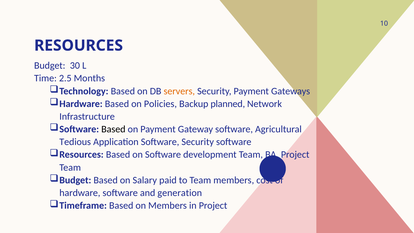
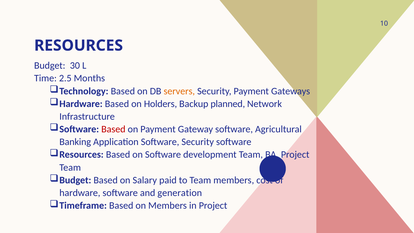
Policies: Policies -> Holders
Based at (113, 129) colour: black -> red
Tedious: Tedious -> Banking
